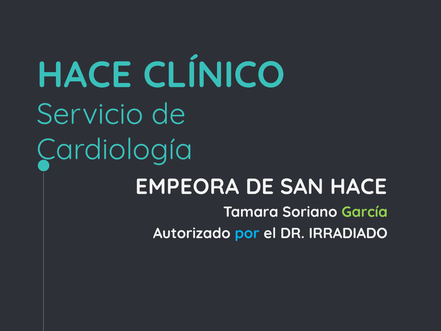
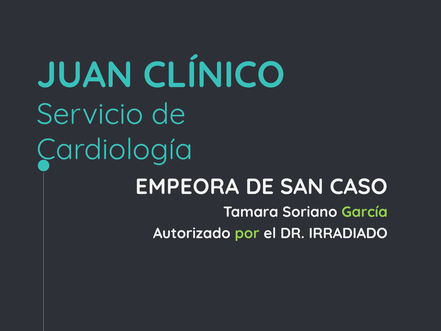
HACE at (84, 75): HACE -> JUAN
SAN HACE: HACE -> CASO
por colour: light blue -> light green
